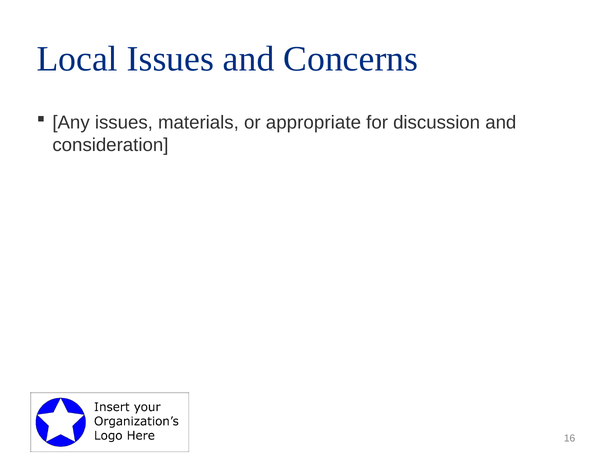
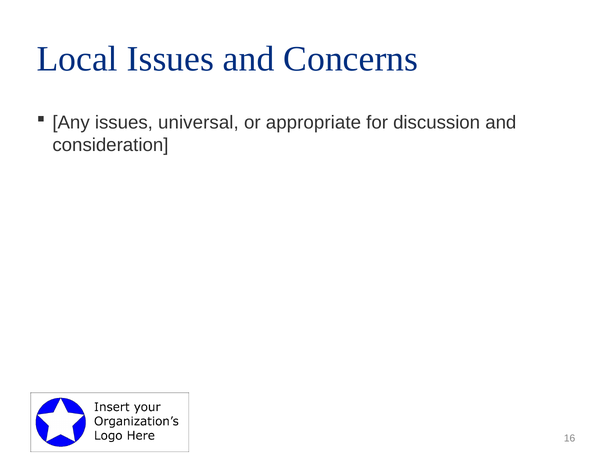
materials: materials -> universal
